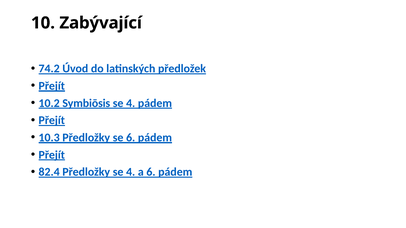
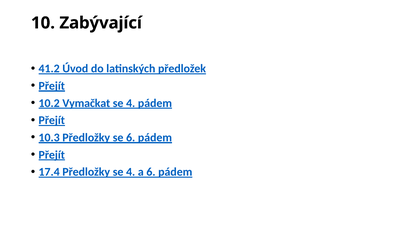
74.2: 74.2 -> 41.2
Symbiōsis: Symbiōsis -> Vymačkat
82.4: 82.4 -> 17.4
